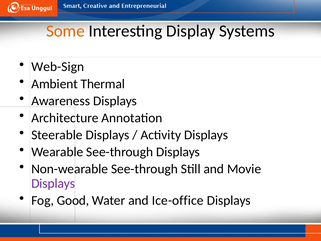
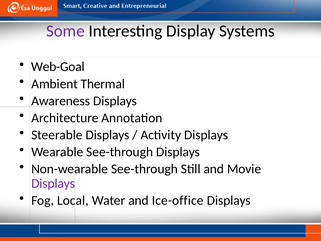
Some colour: orange -> purple
Web-Sign: Web-Sign -> Web-Goal
Good: Good -> Local
